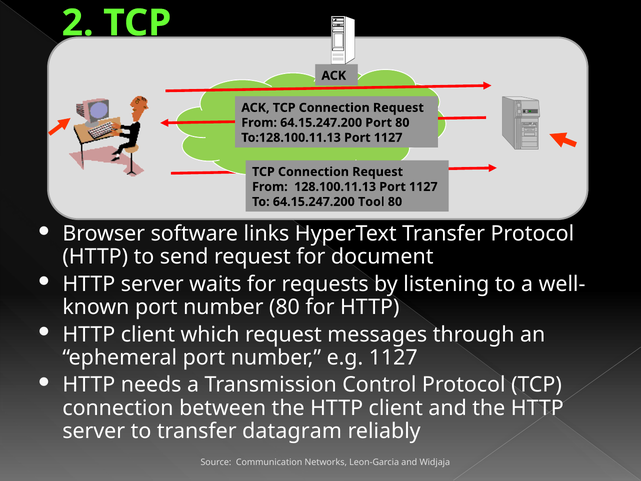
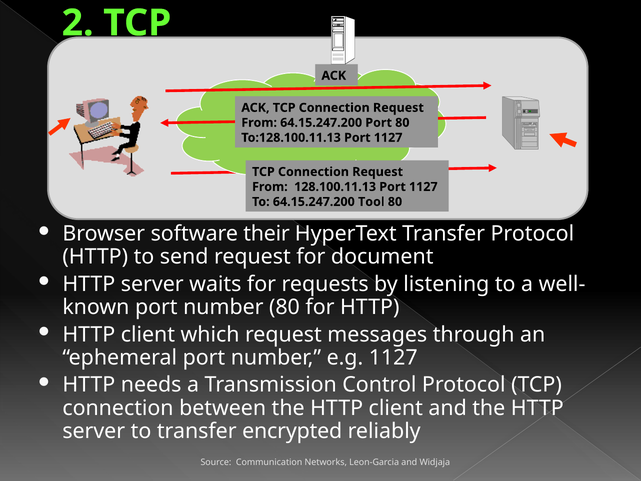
links: links -> their
datagram: datagram -> encrypted
